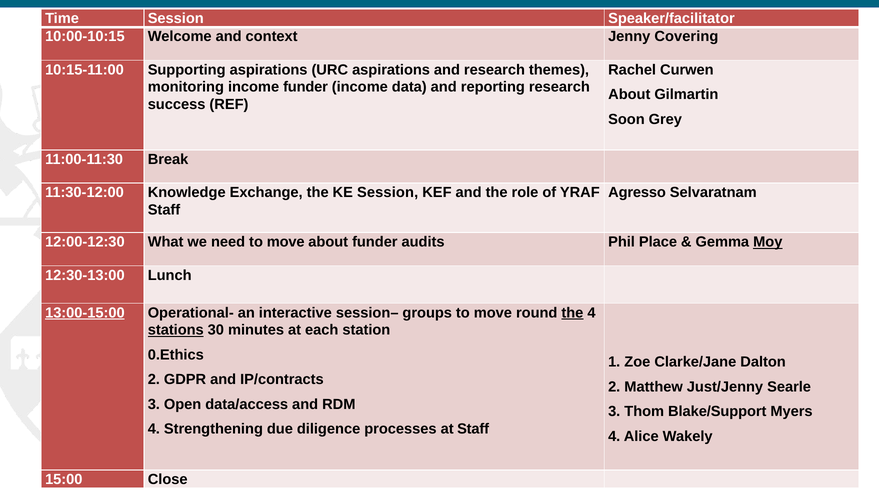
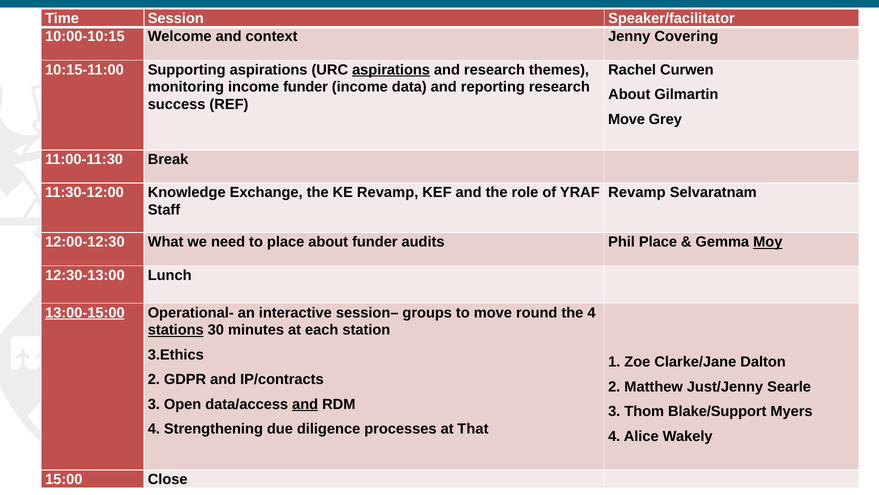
aspirations at (391, 70) underline: none -> present
Soon at (626, 119): Soon -> Move
KE Session: Session -> Revamp
Agresso at (637, 192): Agresso -> Revamp
need to move: move -> place
the at (572, 312) underline: present -> none
0.Ethics: 0.Ethics -> 3.Ethics
and at (305, 404) underline: none -> present
at Staff: Staff -> That
